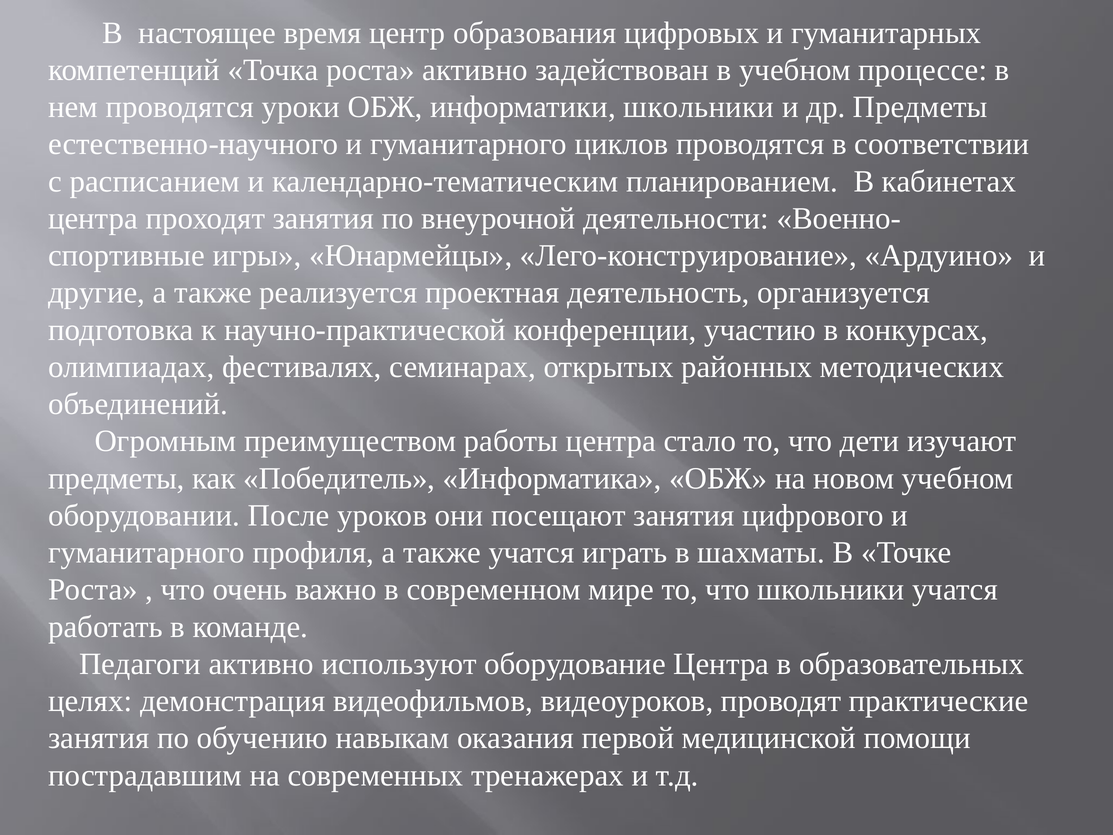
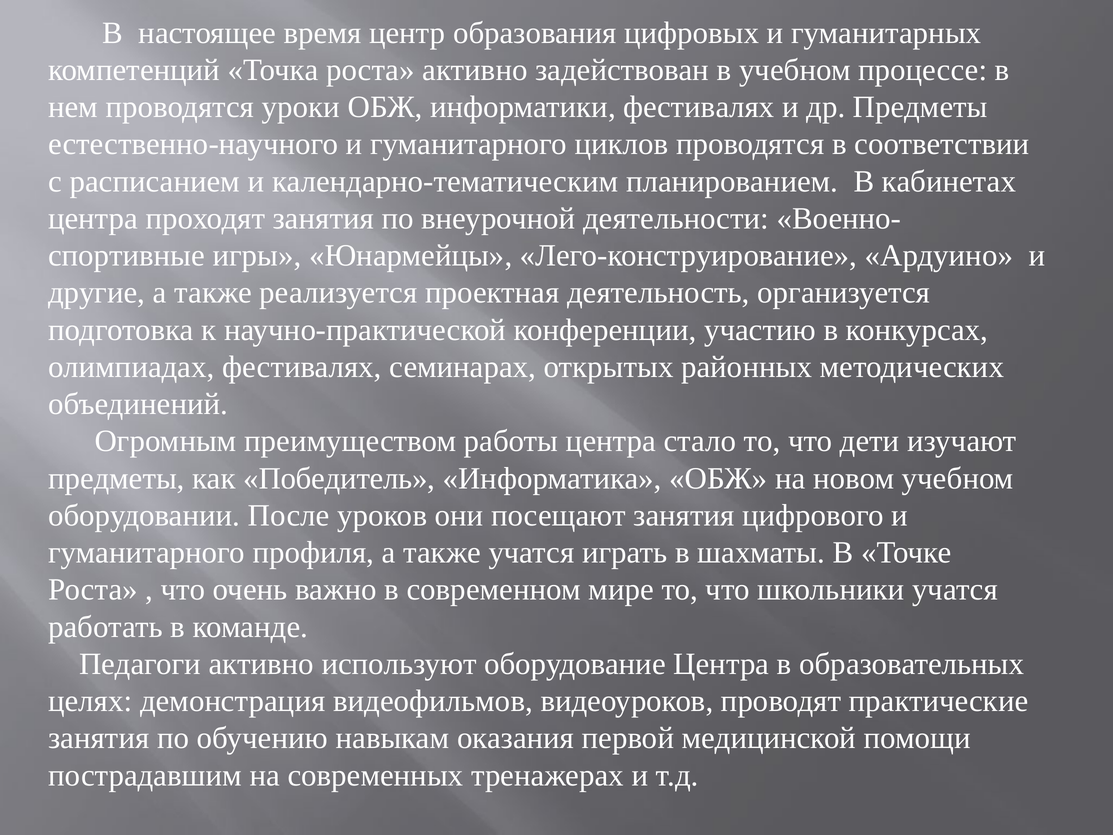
информатики школьники: школьники -> фестивалях
